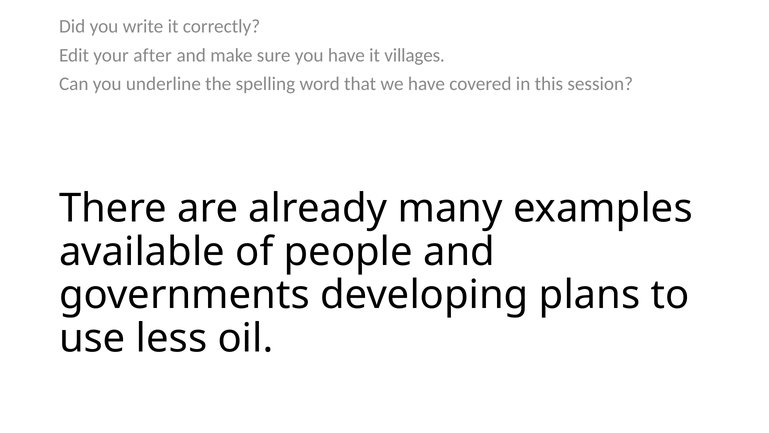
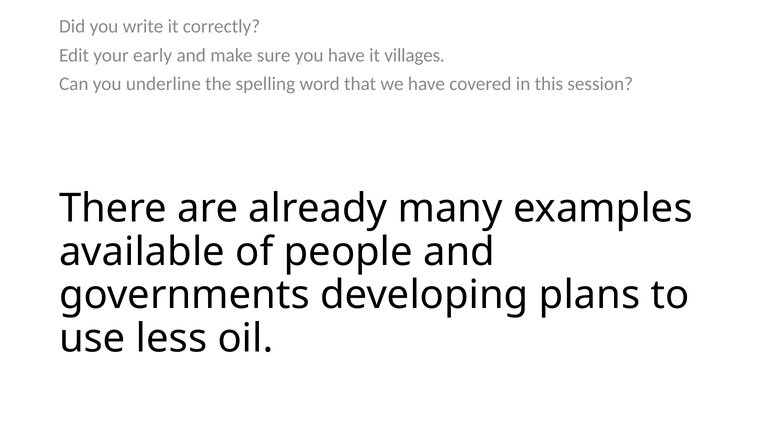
after: after -> early
